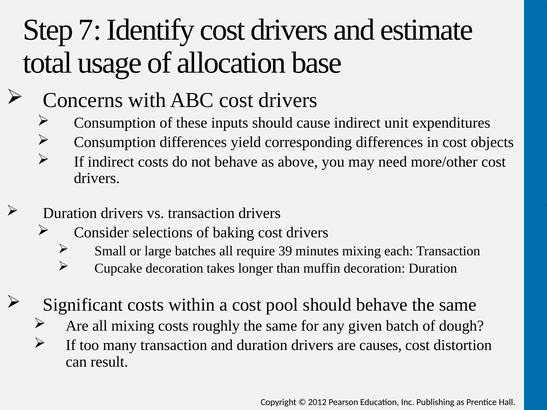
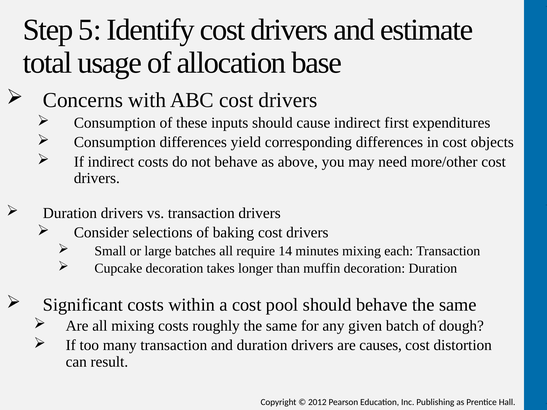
7: 7 -> 5
unit: unit -> first
39: 39 -> 14
